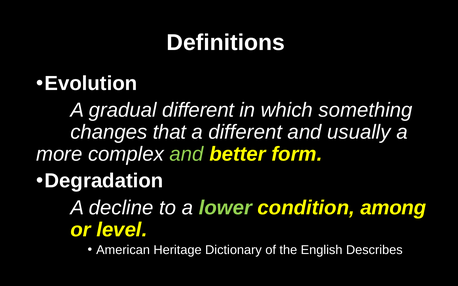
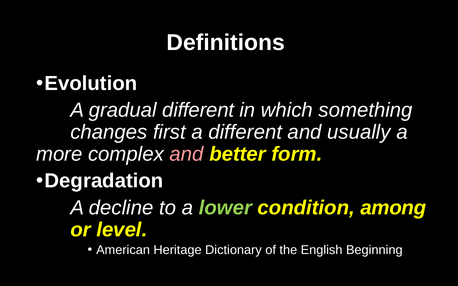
that: that -> first
and at (187, 154) colour: light green -> pink
Describes: Describes -> Beginning
